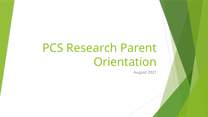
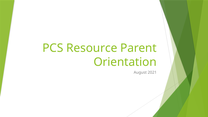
Research: Research -> Resource
